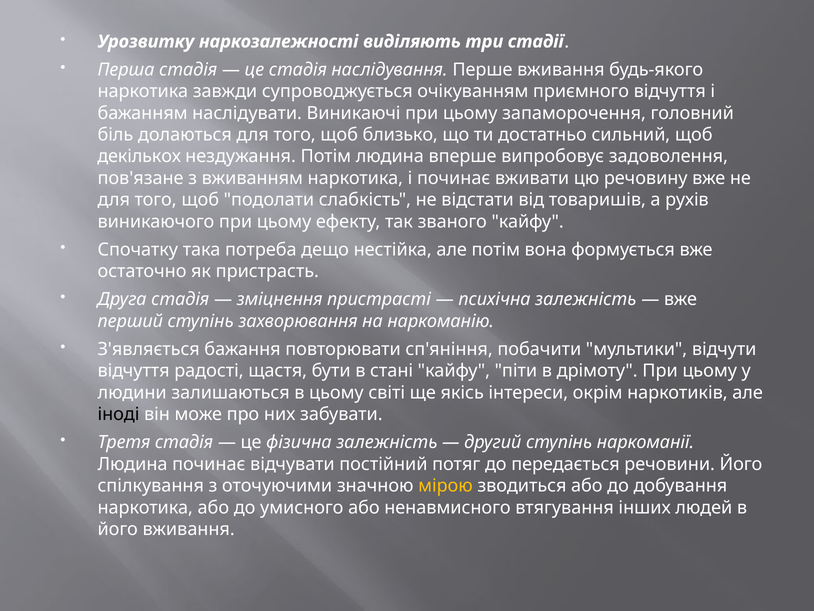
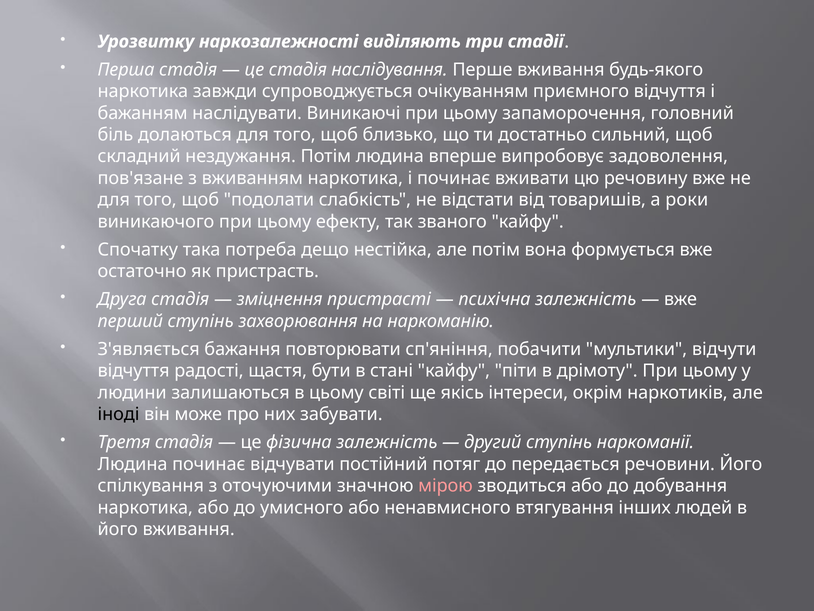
декількох: декількох -> складний
рухів: рухів -> роки
мірою colour: yellow -> pink
